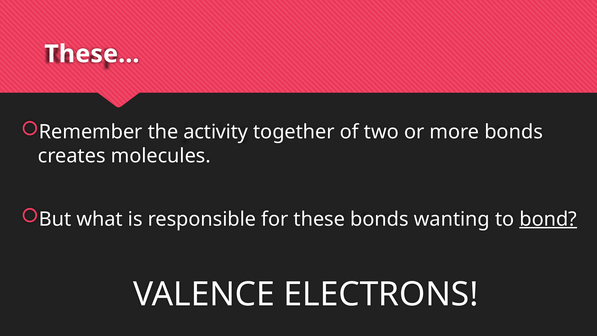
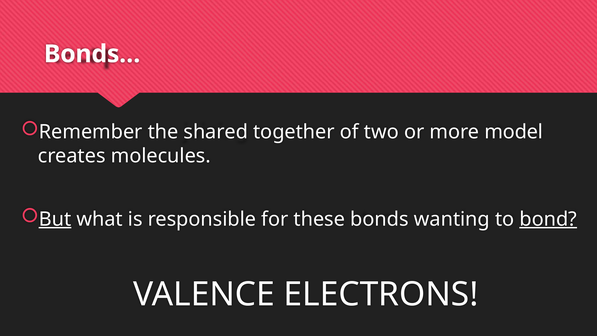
These…: These… -> Bonds…
activity: activity -> shared
more bonds: bonds -> model
But underline: none -> present
